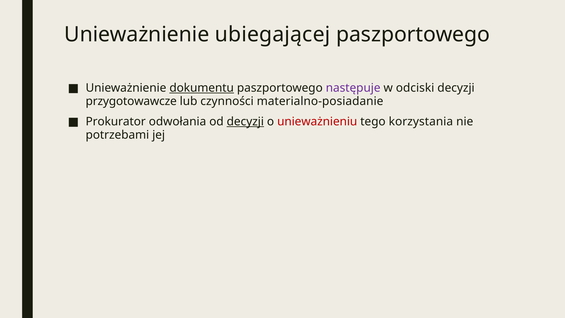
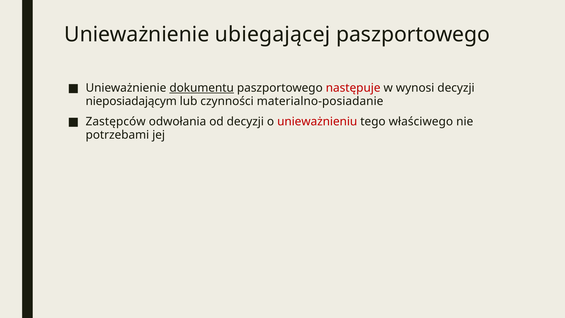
następuje colour: purple -> red
odciski: odciski -> wynosi
przygotowawcze: przygotowawcze -> nieposiadającym
Prokurator: Prokurator -> Zastępców
decyzji at (245, 121) underline: present -> none
korzystania: korzystania -> właściwego
